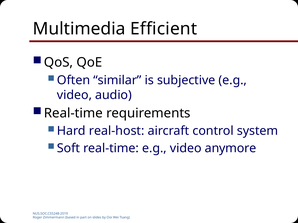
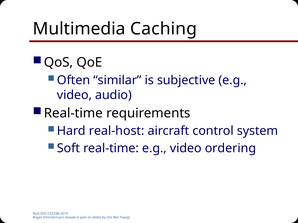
Efficient: Efficient -> Caching
anymore: anymore -> ordering
